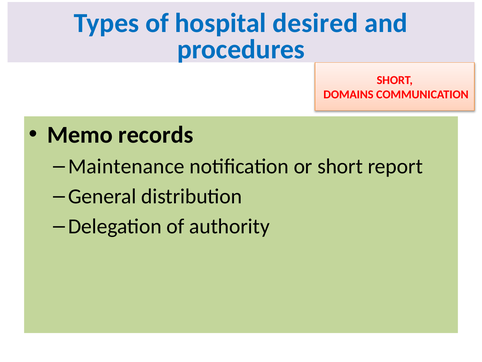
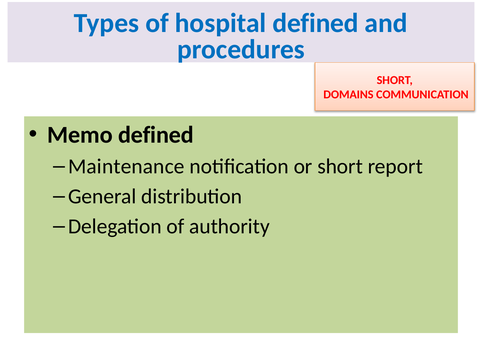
hospital desired: desired -> defined
Memo records: records -> defined
